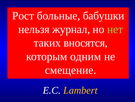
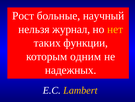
бабушки: бабушки -> научный
нет colour: light green -> yellow
вносятся: вносятся -> функции
смещение: смещение -> надежных
